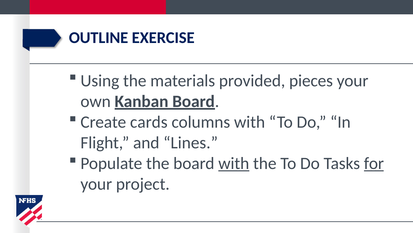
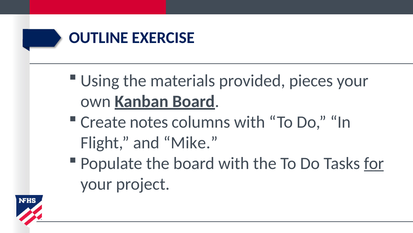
cards: cards -> notes
Lines: Lines -> Mike
with at (234, 163) underline: present -> none
